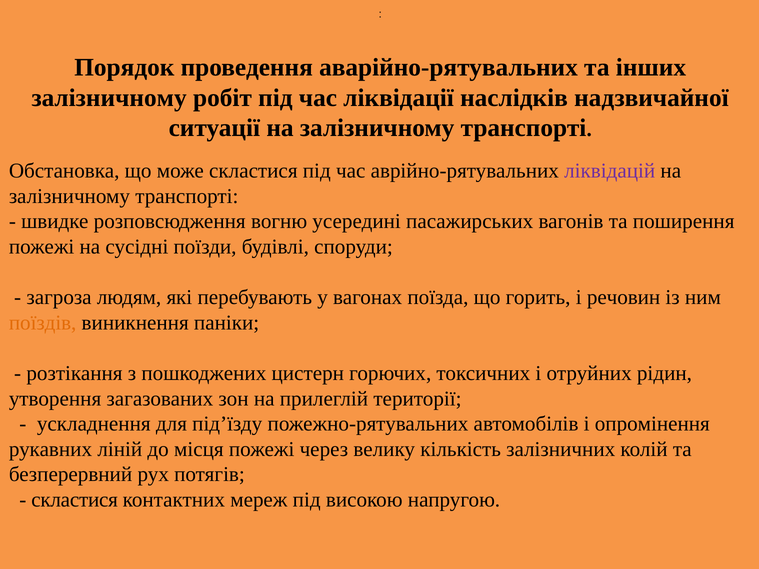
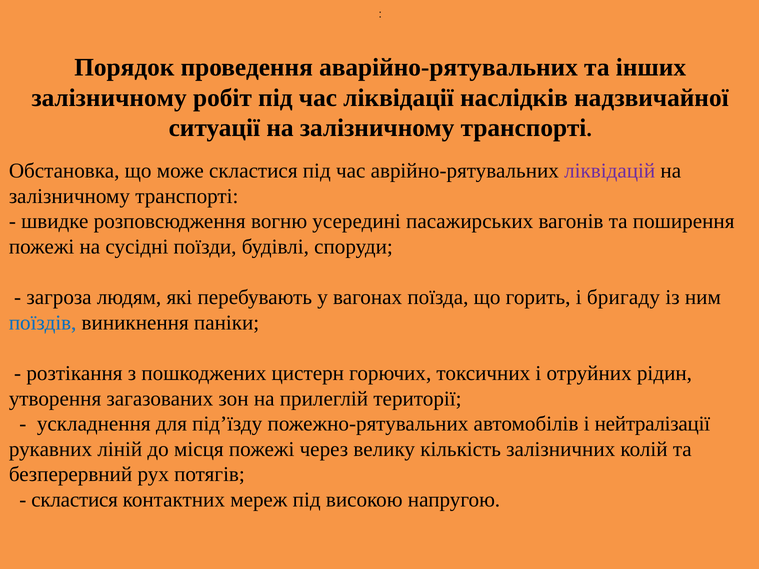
речовин: речовин -> бригаду
поїздів colour: orange -> blue
опромінення: опромінення -> нейтралізації
